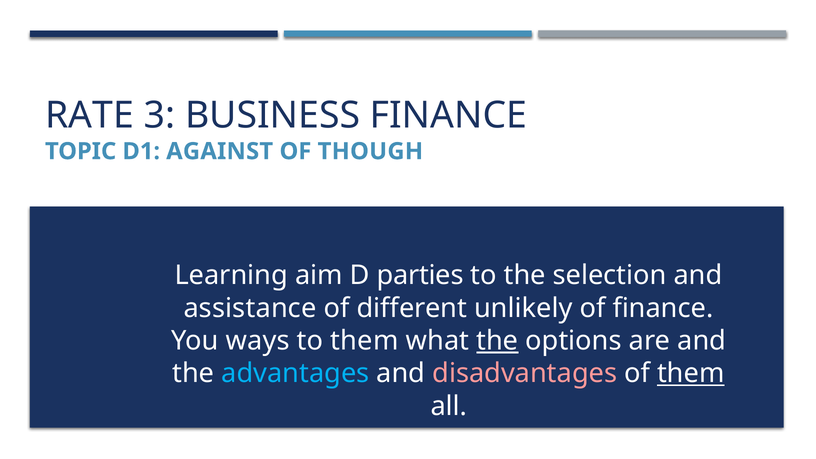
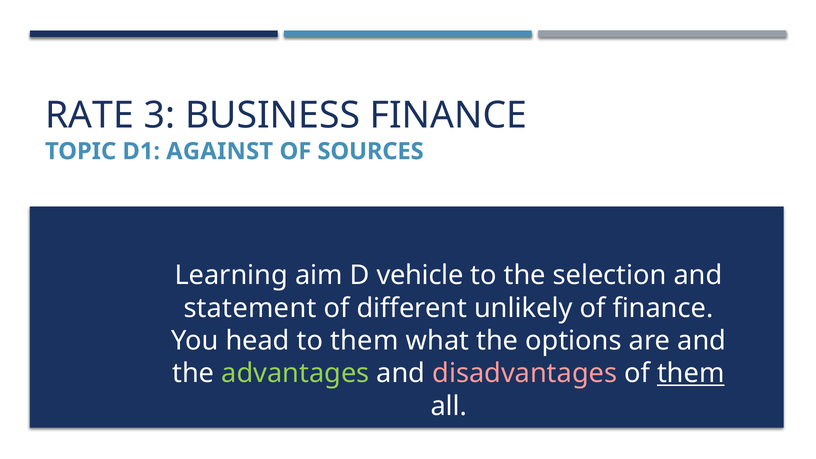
THOUGH: THOUGH -> SOURCES
parties: parties -> vehicle
assistance: assistance -> statement
ways: ways -> head
the at (497, 341) underline: present -> none
advantages colour: light blue -> light green
